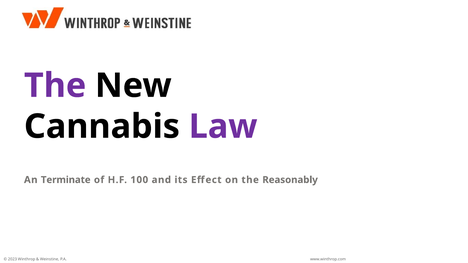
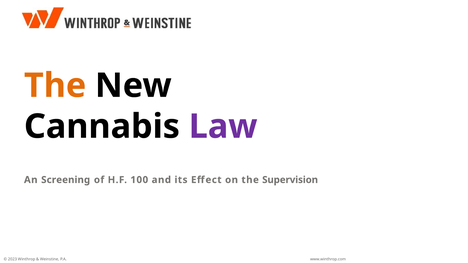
The at (55, 86) colour: purple -> orange
Terminate: Terminate -> Screening
Reasonably: Reasonably -> Supervision
